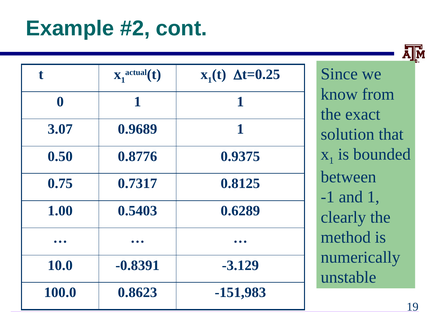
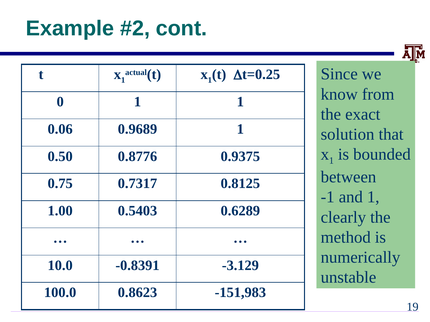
3.07: 3.07 -> 0.06
